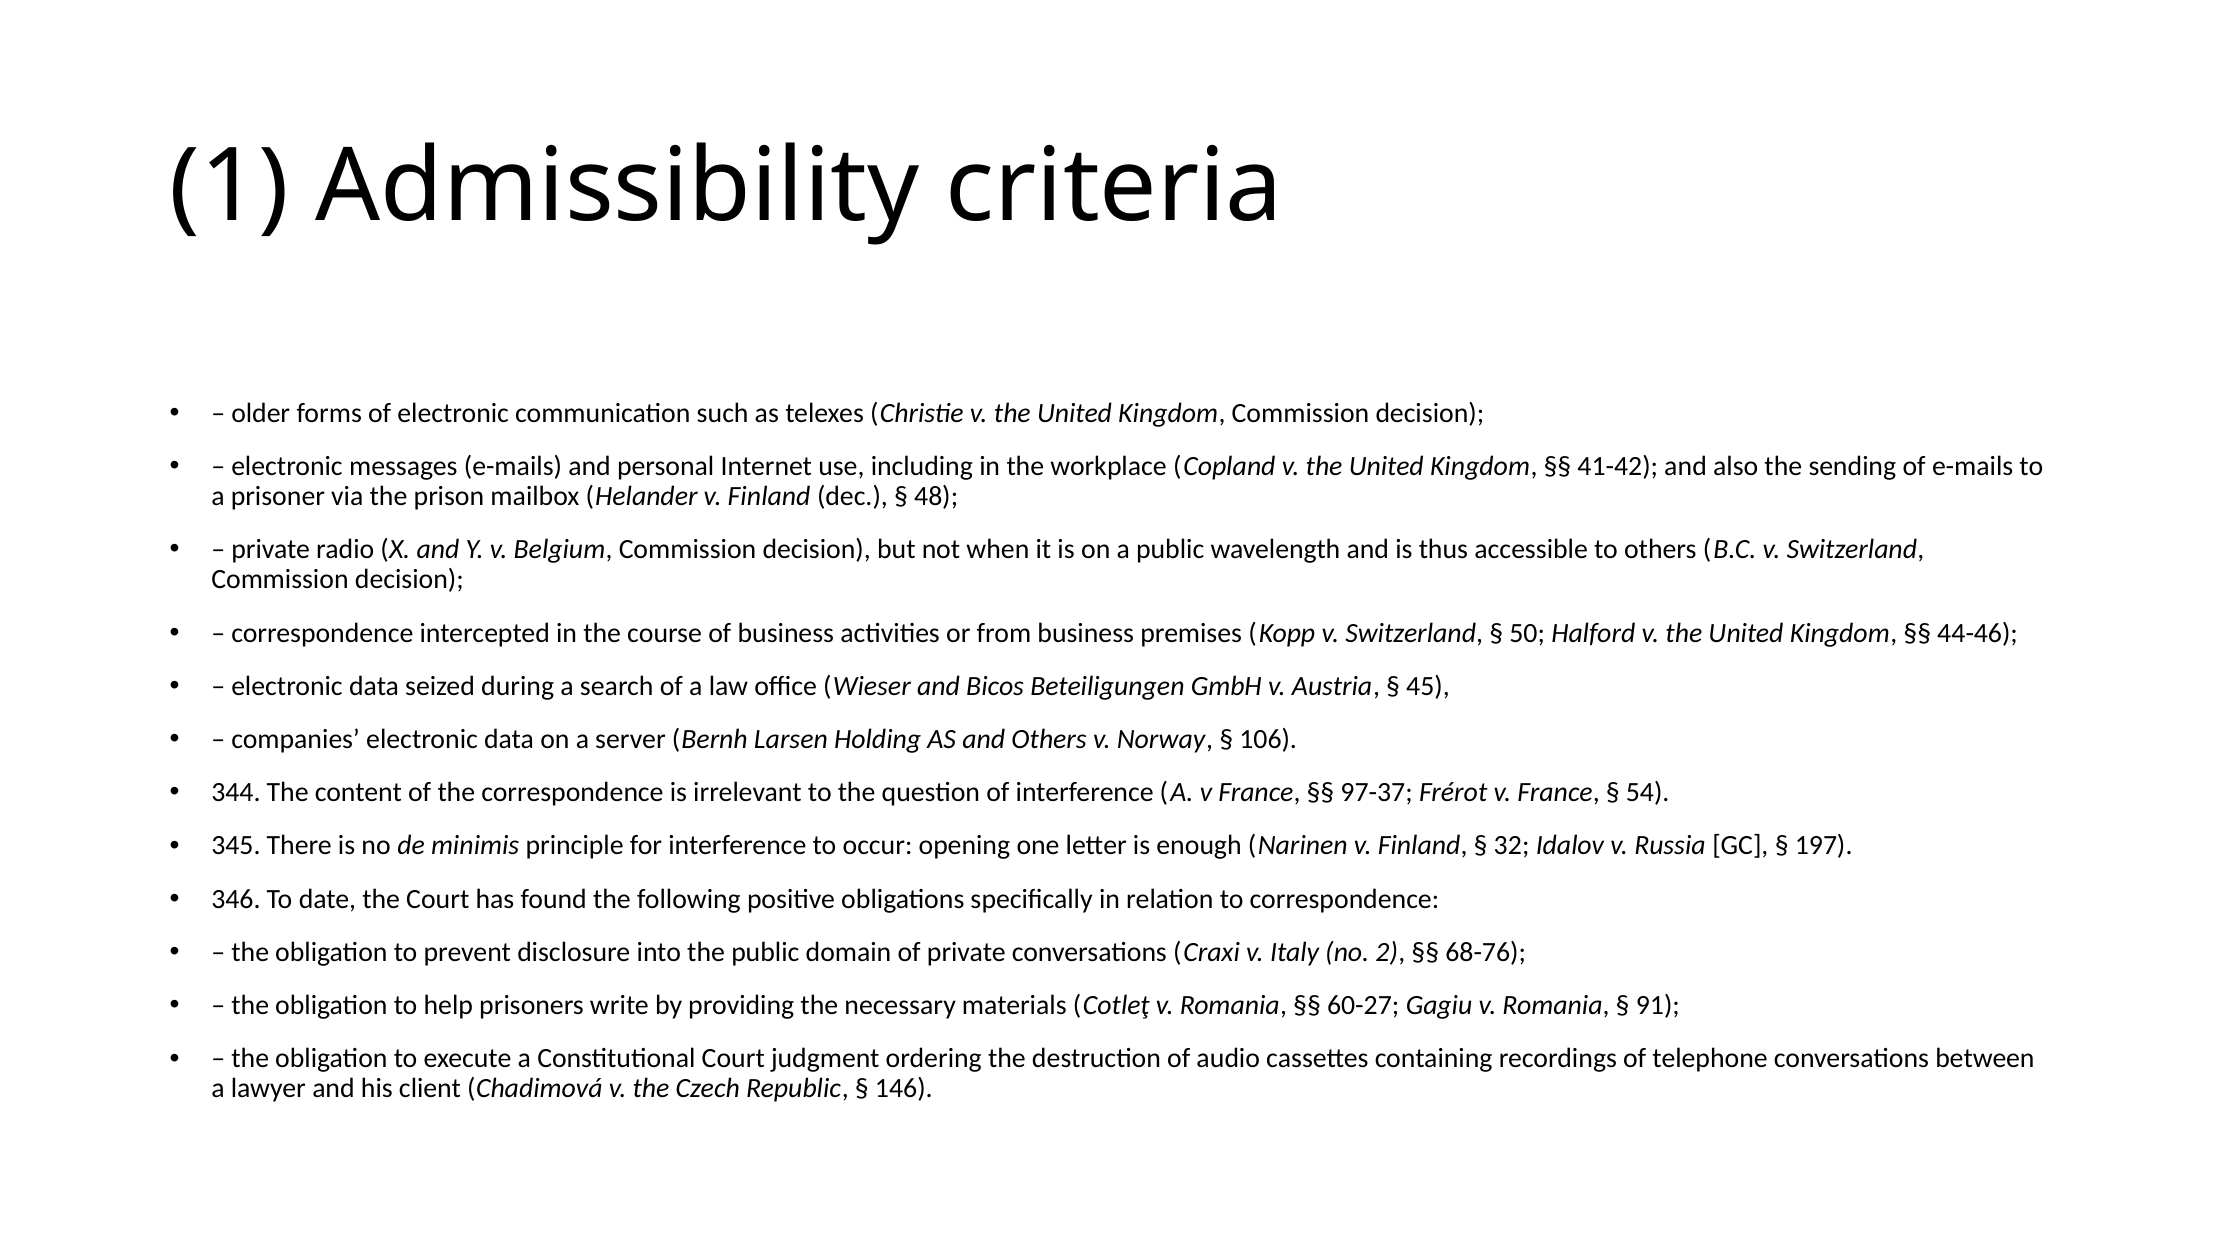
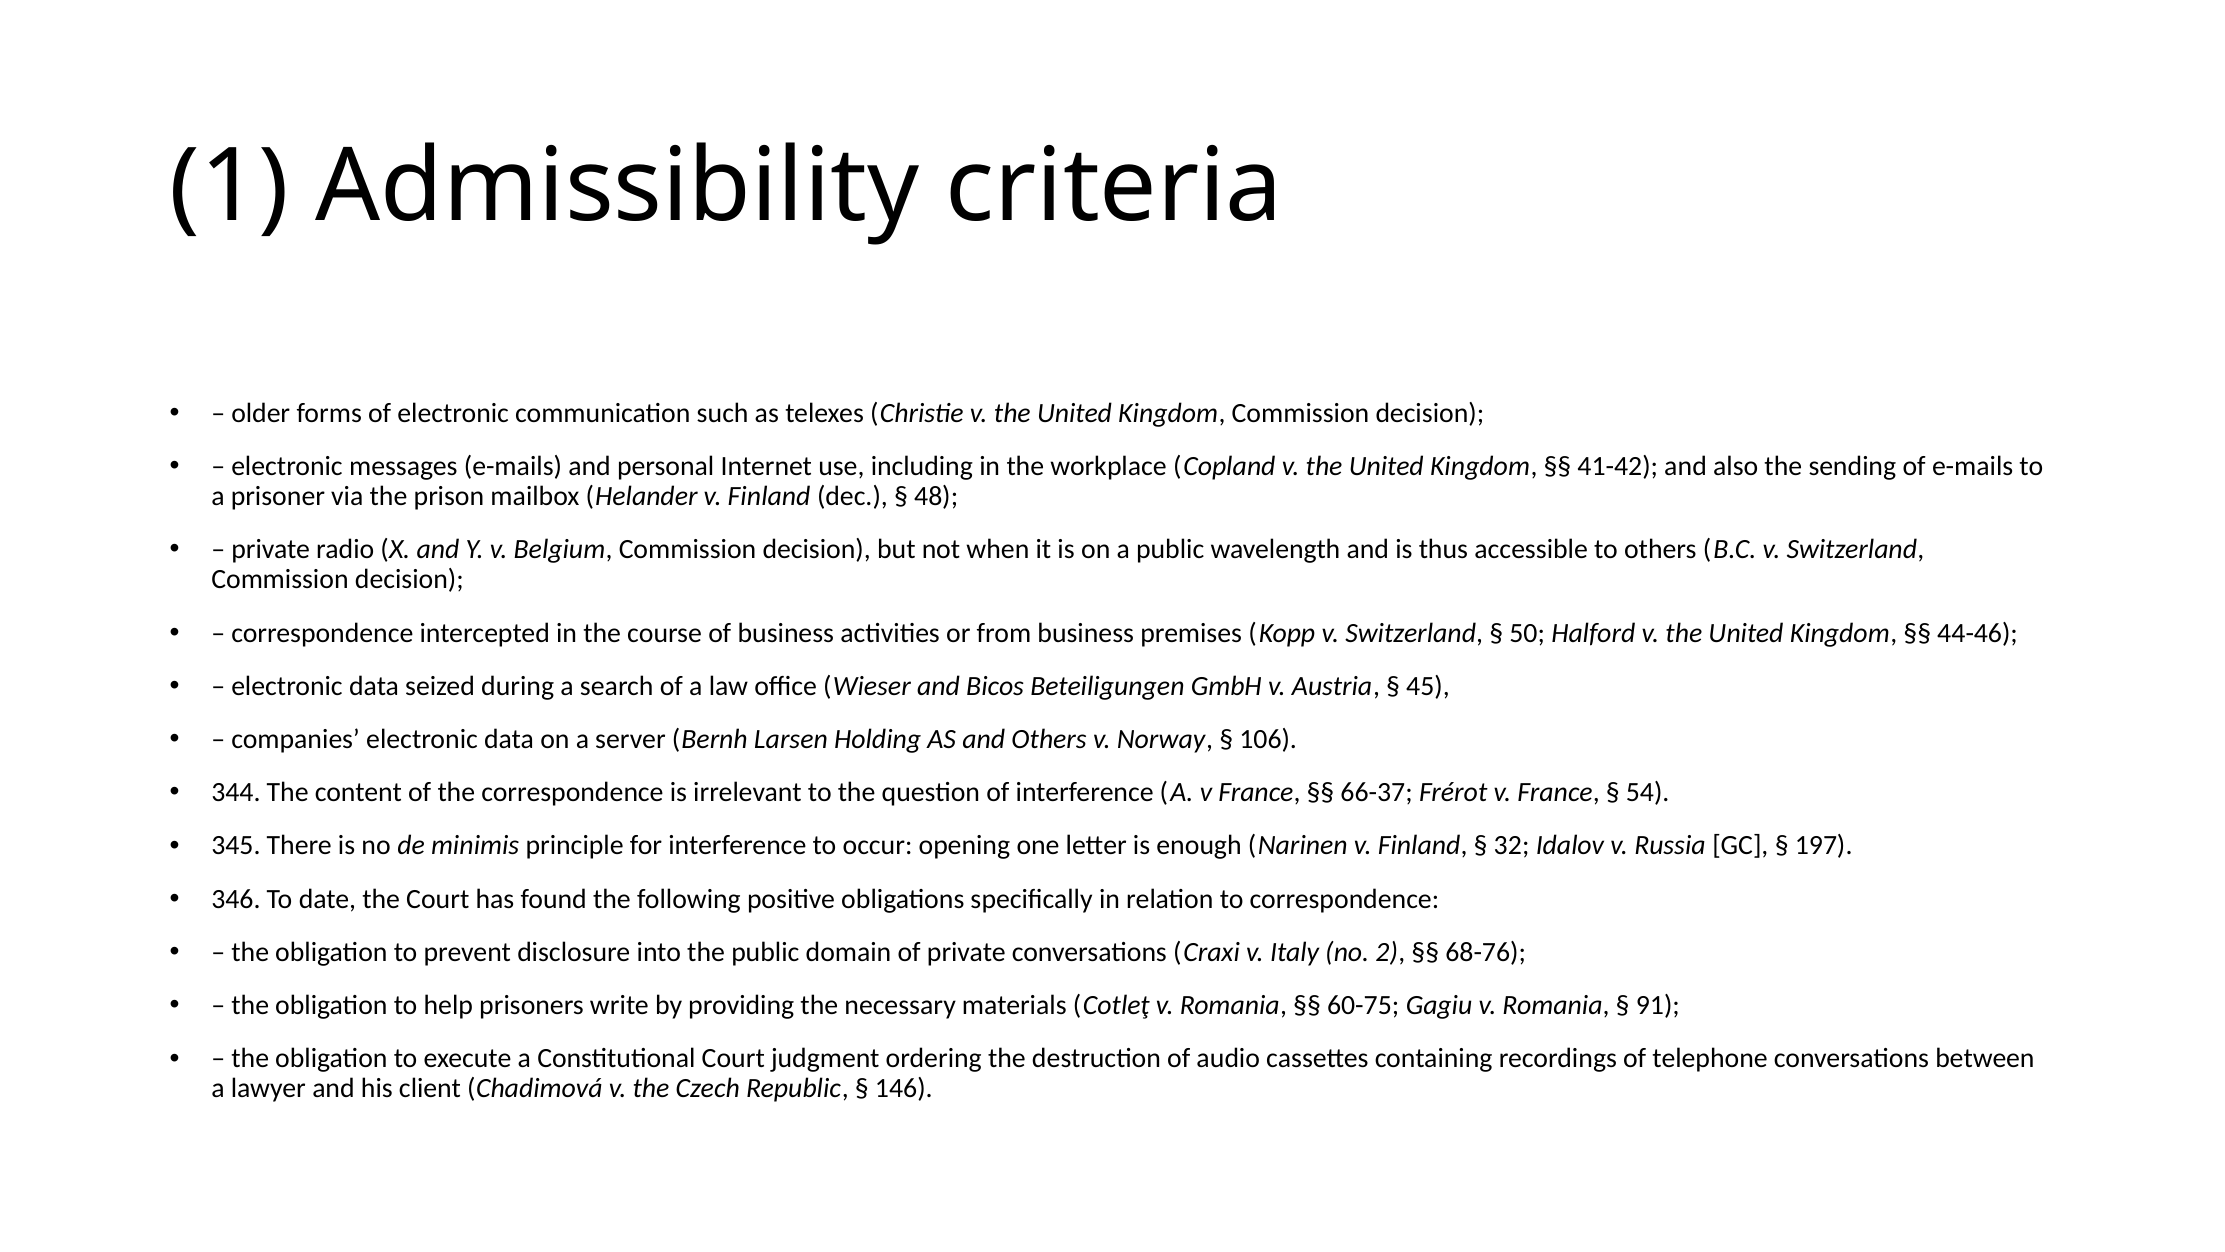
97-37: 97-37 -> 66-37
60-27: 60-27 -> 60-75
